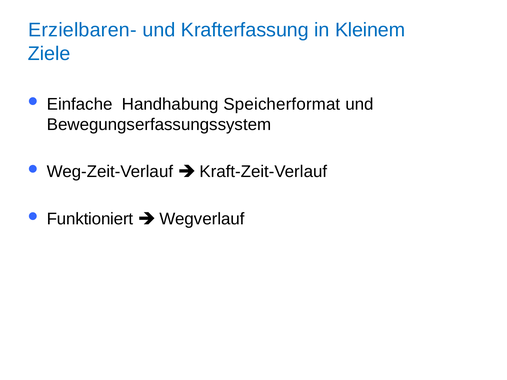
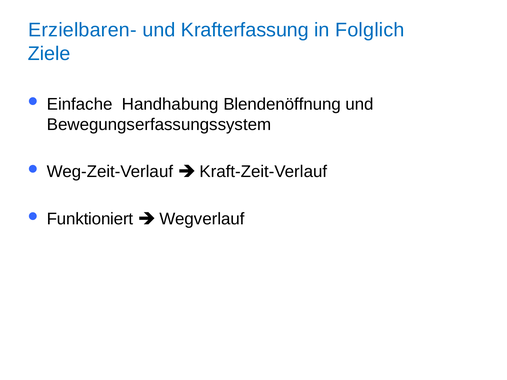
Kleinem: Kleinem -> Folglich
Speicherformat: Speicherformat -> Blendenöffnung
